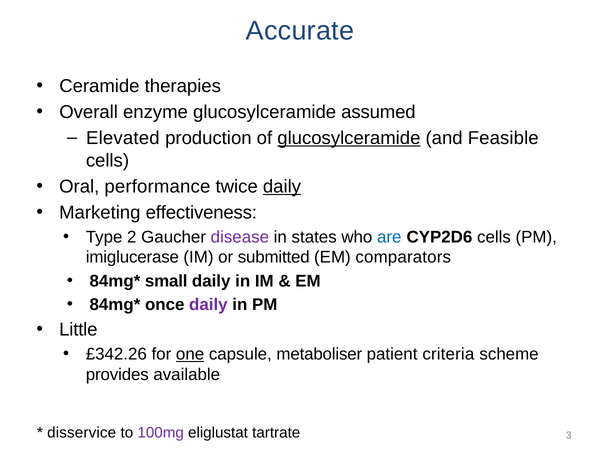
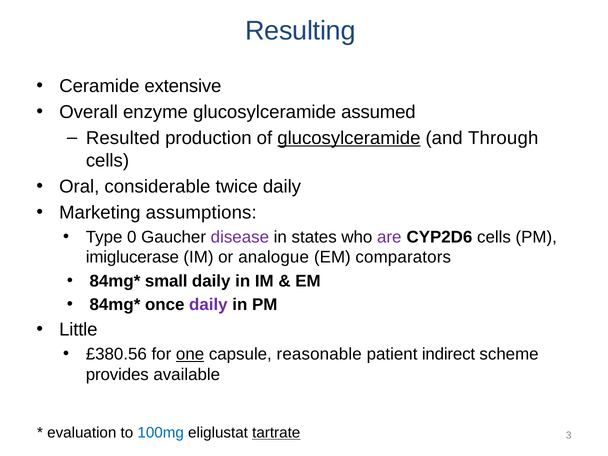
Accurate: Accurate -> Resulting
therapies: therapies -> extensive
Elevated: Elevated -> Resulted
Feasible: Feasible -> Through
performance: performance -> considerable
daily at (282, 186) underline: present -> none
effectiveness: effectiveness -> assumptions
2: 2 -> 0
are colour: blue -> purple
submitted: submitted -> analogue
£342.26: £342.26 -> £380.56
metaboliser: metaboliser -> reasonable
criteria: criteria -> indirect
disservice: disservice -> evaluation
100mg colour: purple -> blue
tartrate underline: none -> present
